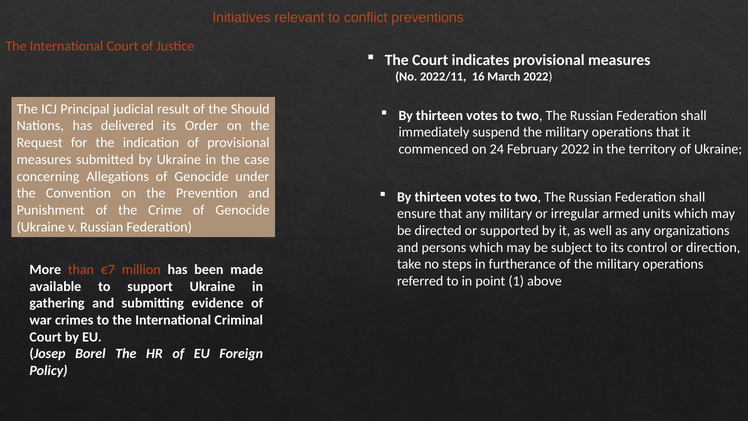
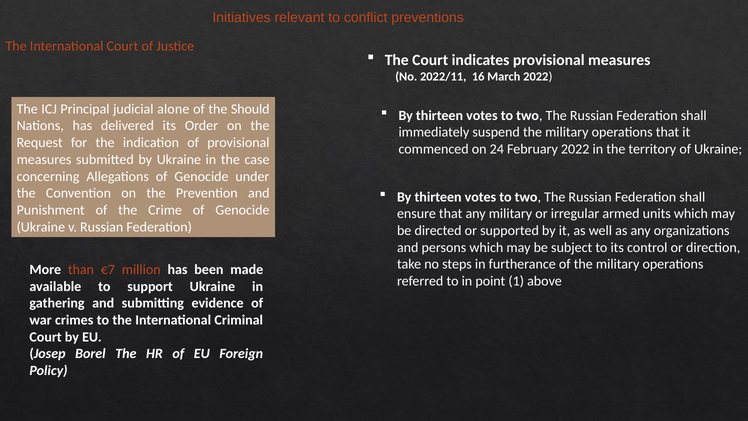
result: result -> alone
